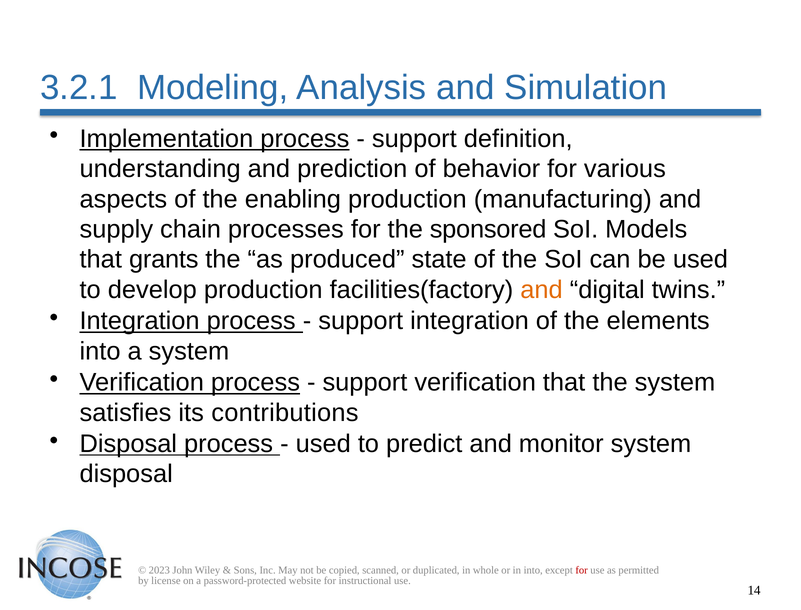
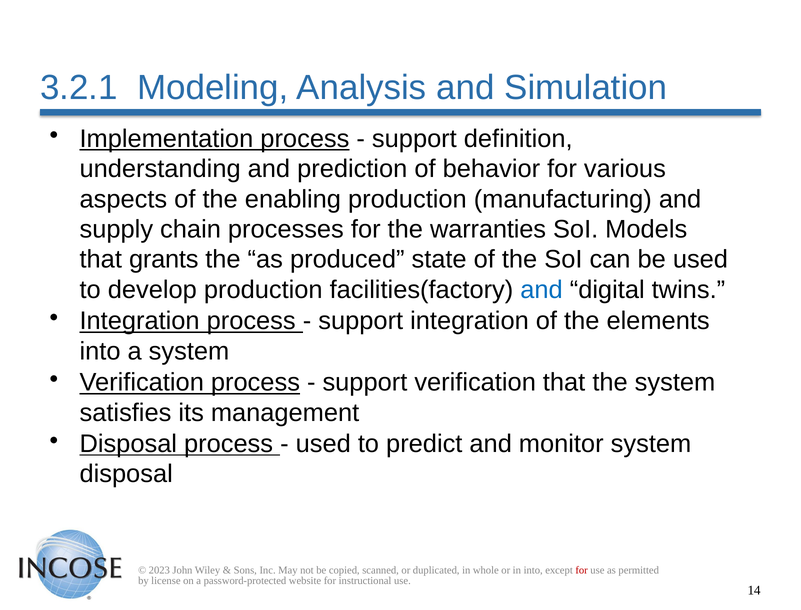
sponsored: sponsored -> warranties
and at (542, 290) colour: orange -> blue
contributions: contributions -> management
